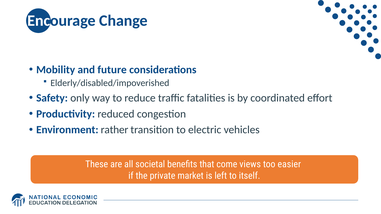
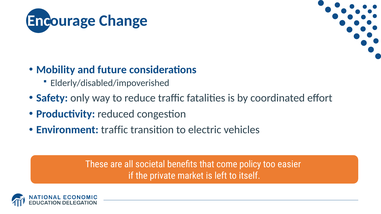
Environment rather: rather -> traffic
views: views -> policy
